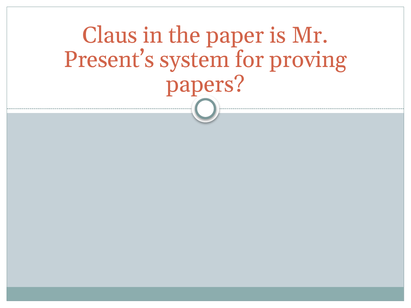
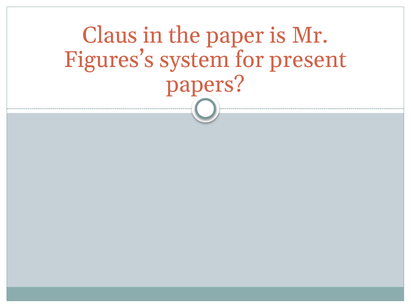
Present’s: Present’s -> Figures’s
proving: proving -> present
